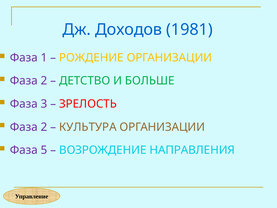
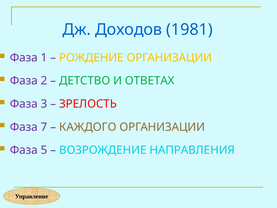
БОЛЬШЕ: БОЛЬШЕ -> ОТВЕТАХ
2 at (44, 127): 2 -> 7
КУЛЬТУРА: КУЛЬТУРА -> КАЖДОГО
